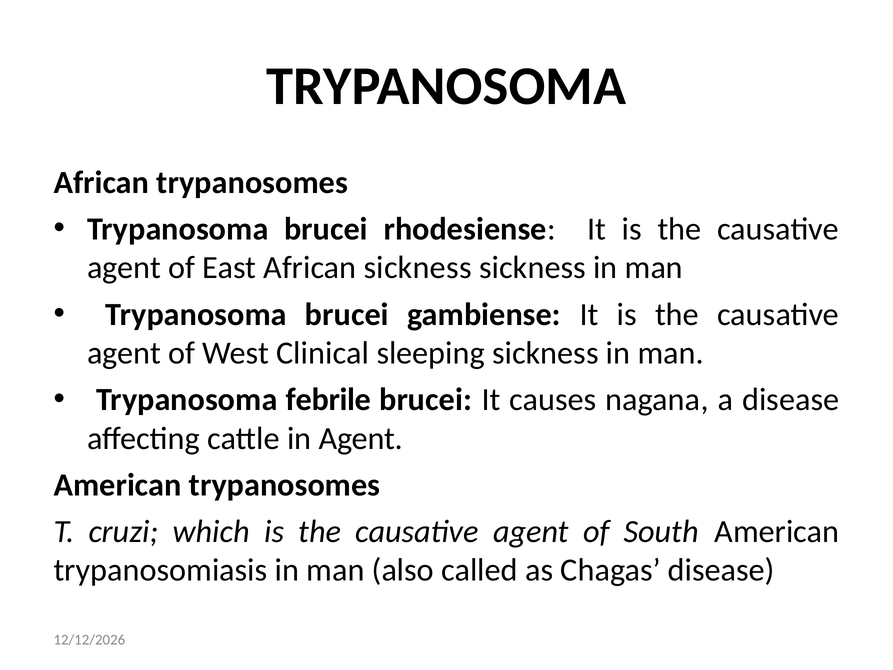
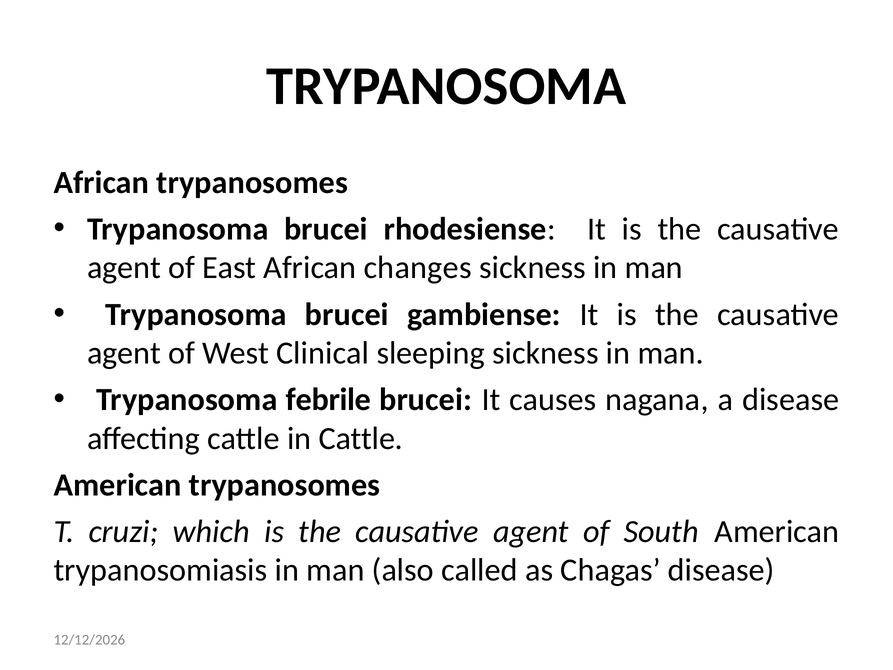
African sickness: sickness -> changes
in Agent: Agent -> Cattle
